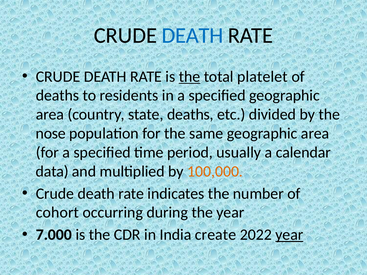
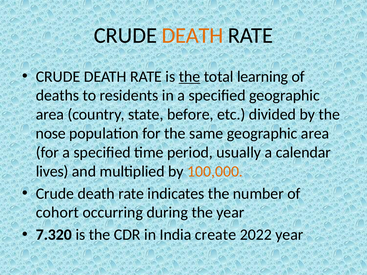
DEATH at (193, 36) colour: blue -> orange
platelet: platelet -> learning
state deaths: deaths -> before
data: data -> lives
7.000: 7.000 -> 7.320
year at (289, 235) underline: present -> none
